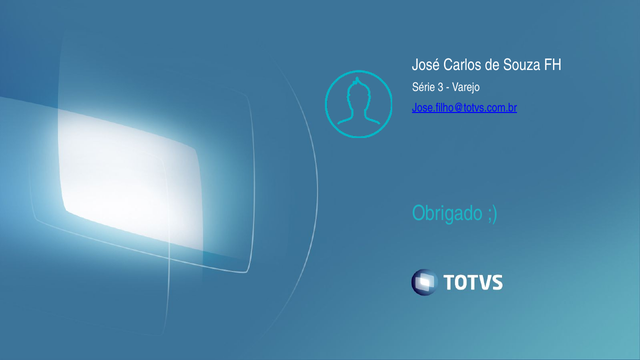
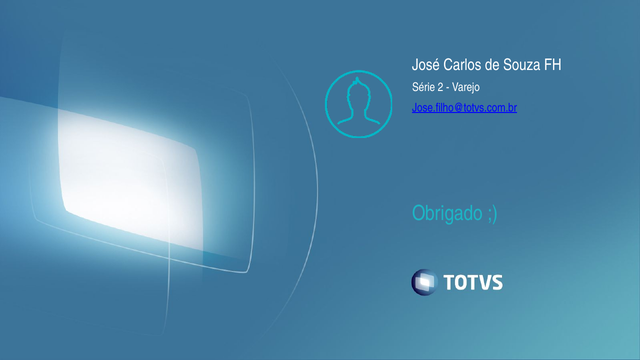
3: 3 -> 2
